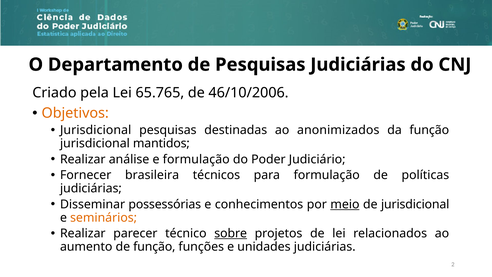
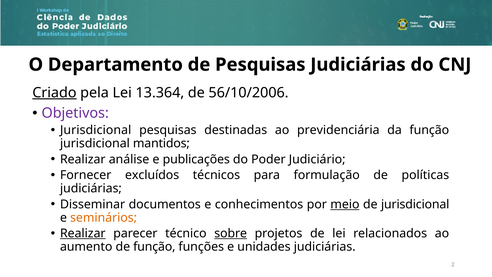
Criado underline: none -> present
65.765: 65.765 -> 13.364
46/10/2006: 46/10/2006 -> 56/10/2006
Objetivos colour: orange -> purple
anonimizados: anonimizados -> previdenciária
e formulação: formulação -> publicações
brasileira: brasileira -> excluídos
possessórias: possessórias -> documentos
Realizar at (83, 233) underline: none -> present
